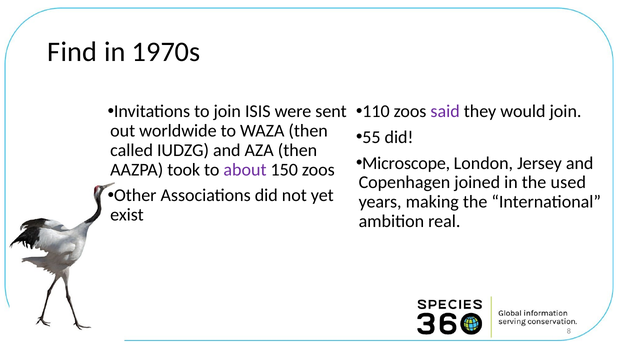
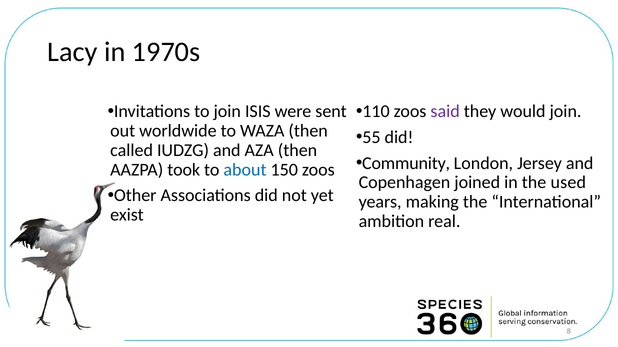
Find: Find -> Lacy
Microscope: Microscope -> Community
about colour: purple -> blue
